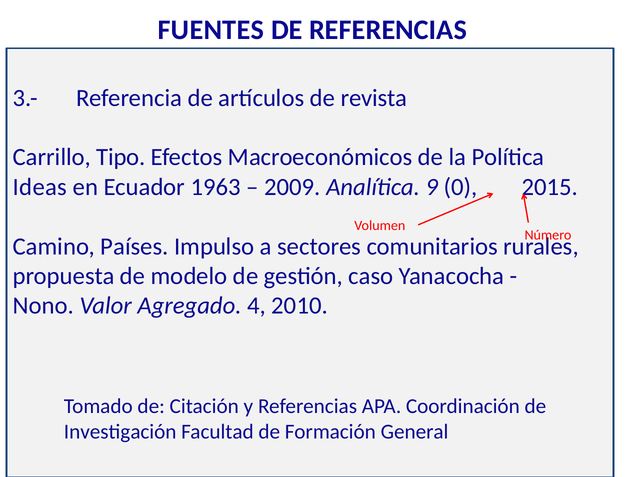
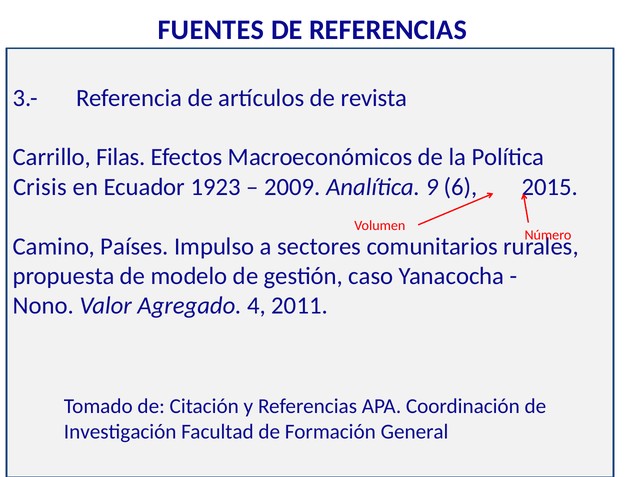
Tipo: Tipo -> Filas
Ideas: Ideas -> Crisis
1963: 1963 -> 1923
0: 0 -> 6
2010: 2010 -> 2011
